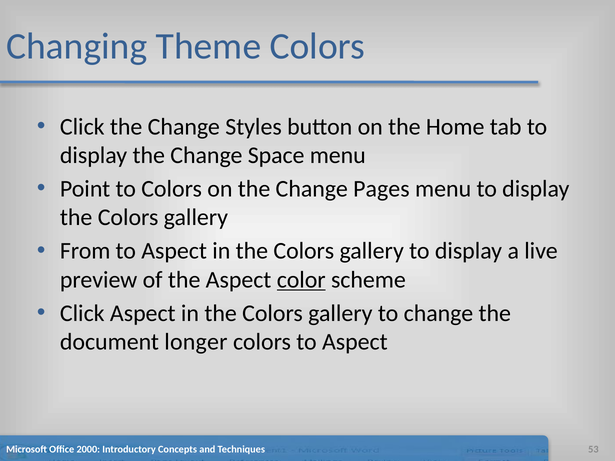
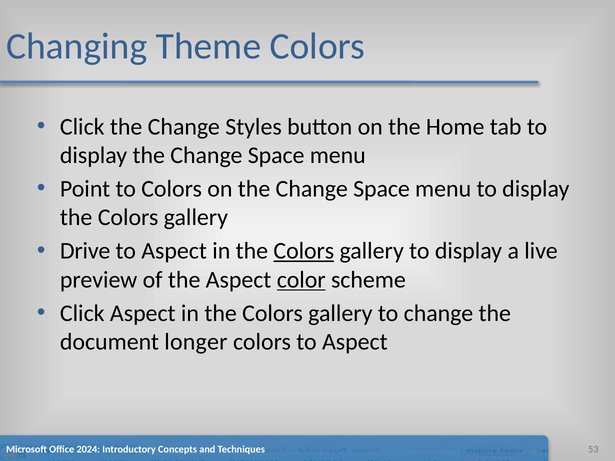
on the Change Pages: Pages -> Space
From: From -> Drive
Colors at (304, 251) underline: none -> present
2000: 2000 -> 2024
